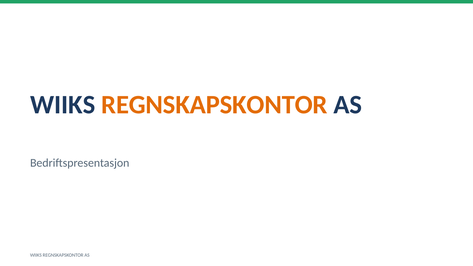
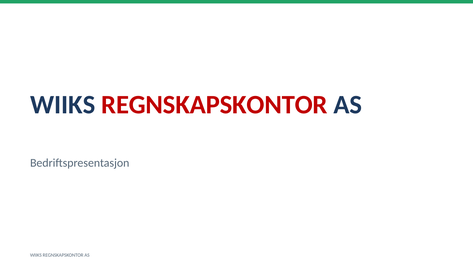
REGNSKAPSKONTOR at (214, 105) colour: orange -> red
